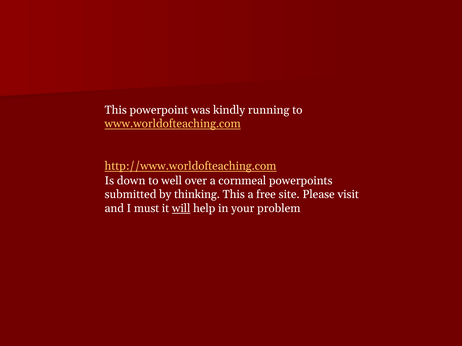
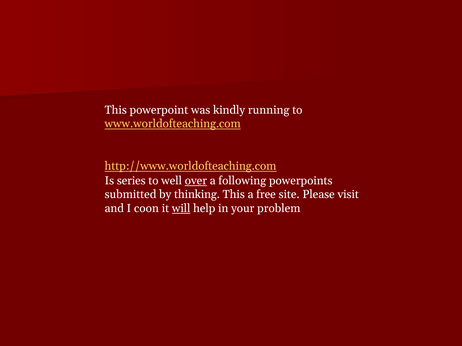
down: down -> series
over underline: none -> present
cornmeal: cornmeal -> following
must: must -> coon
